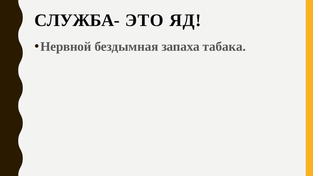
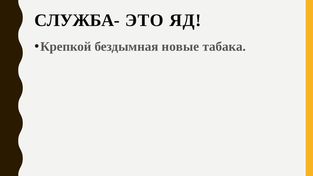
Нервной: Нервной -> Крепкой
запаха: запаха -> новые
